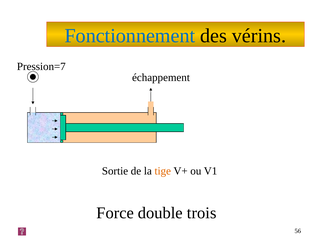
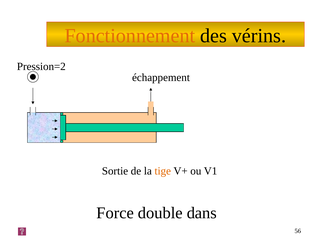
Fonctionnement colour: blue -> orange
Pression=7: Pression=7 -> Pression=2
trois: trois -> dans
